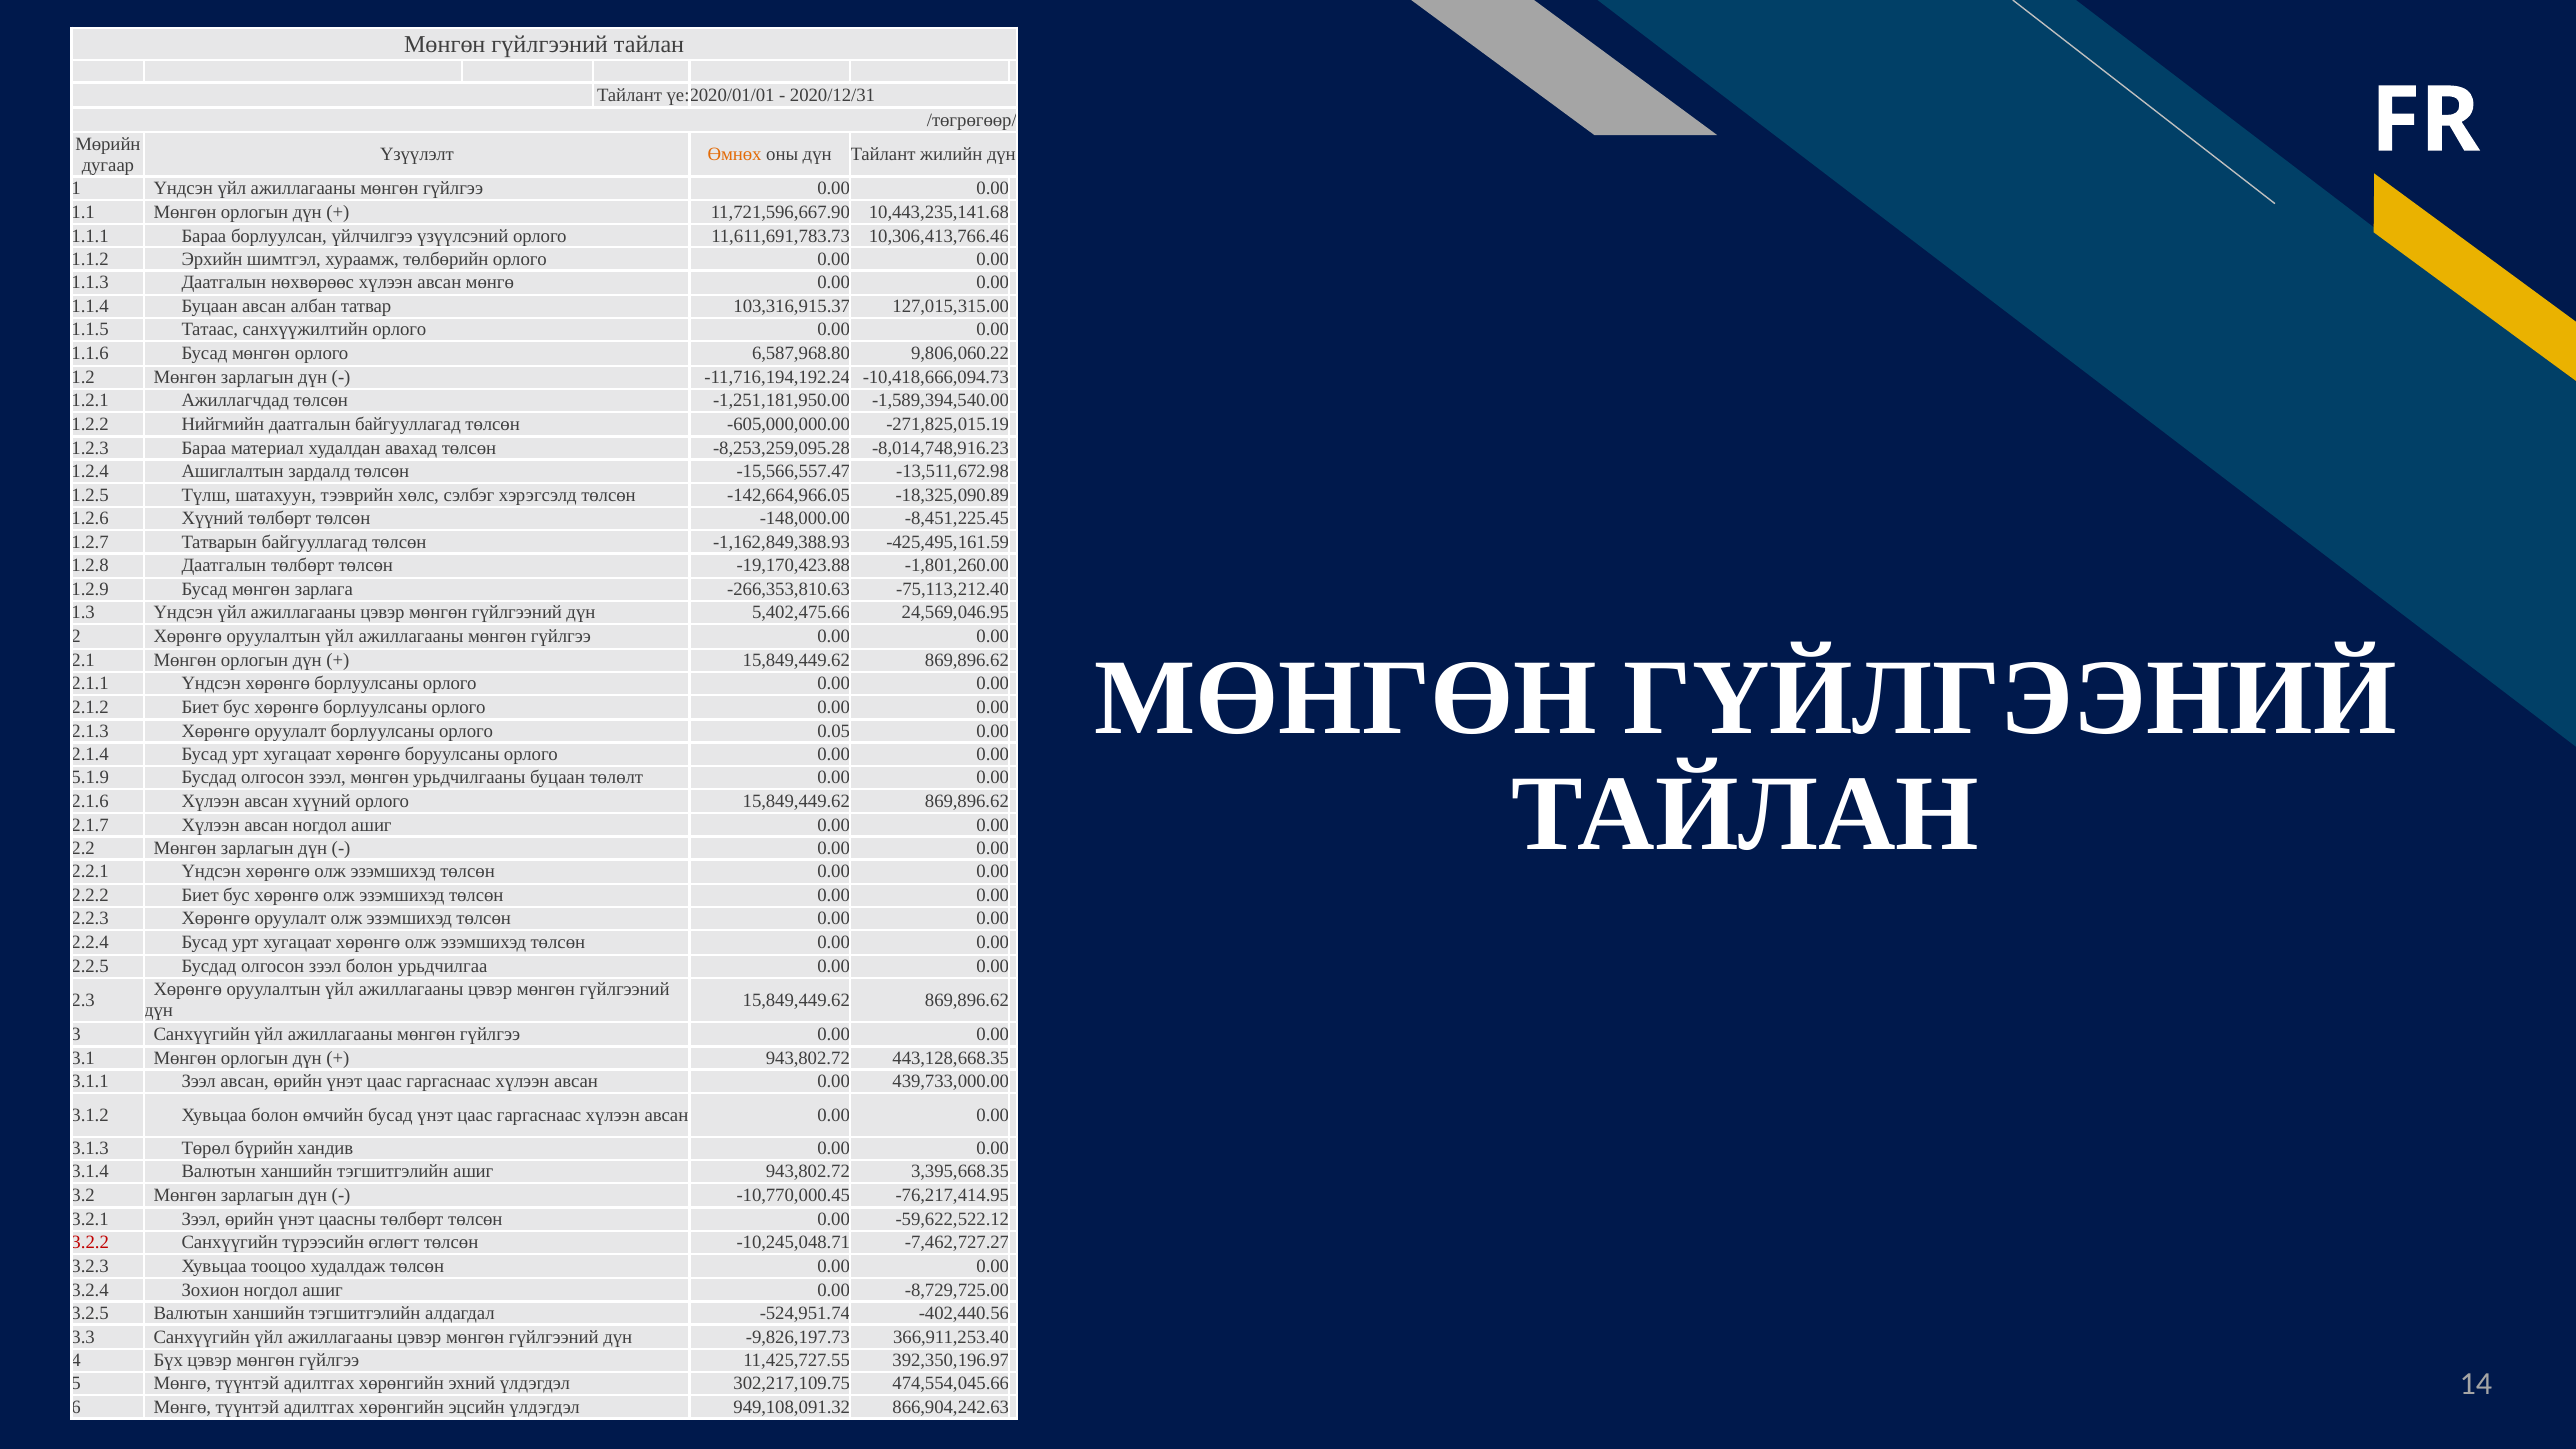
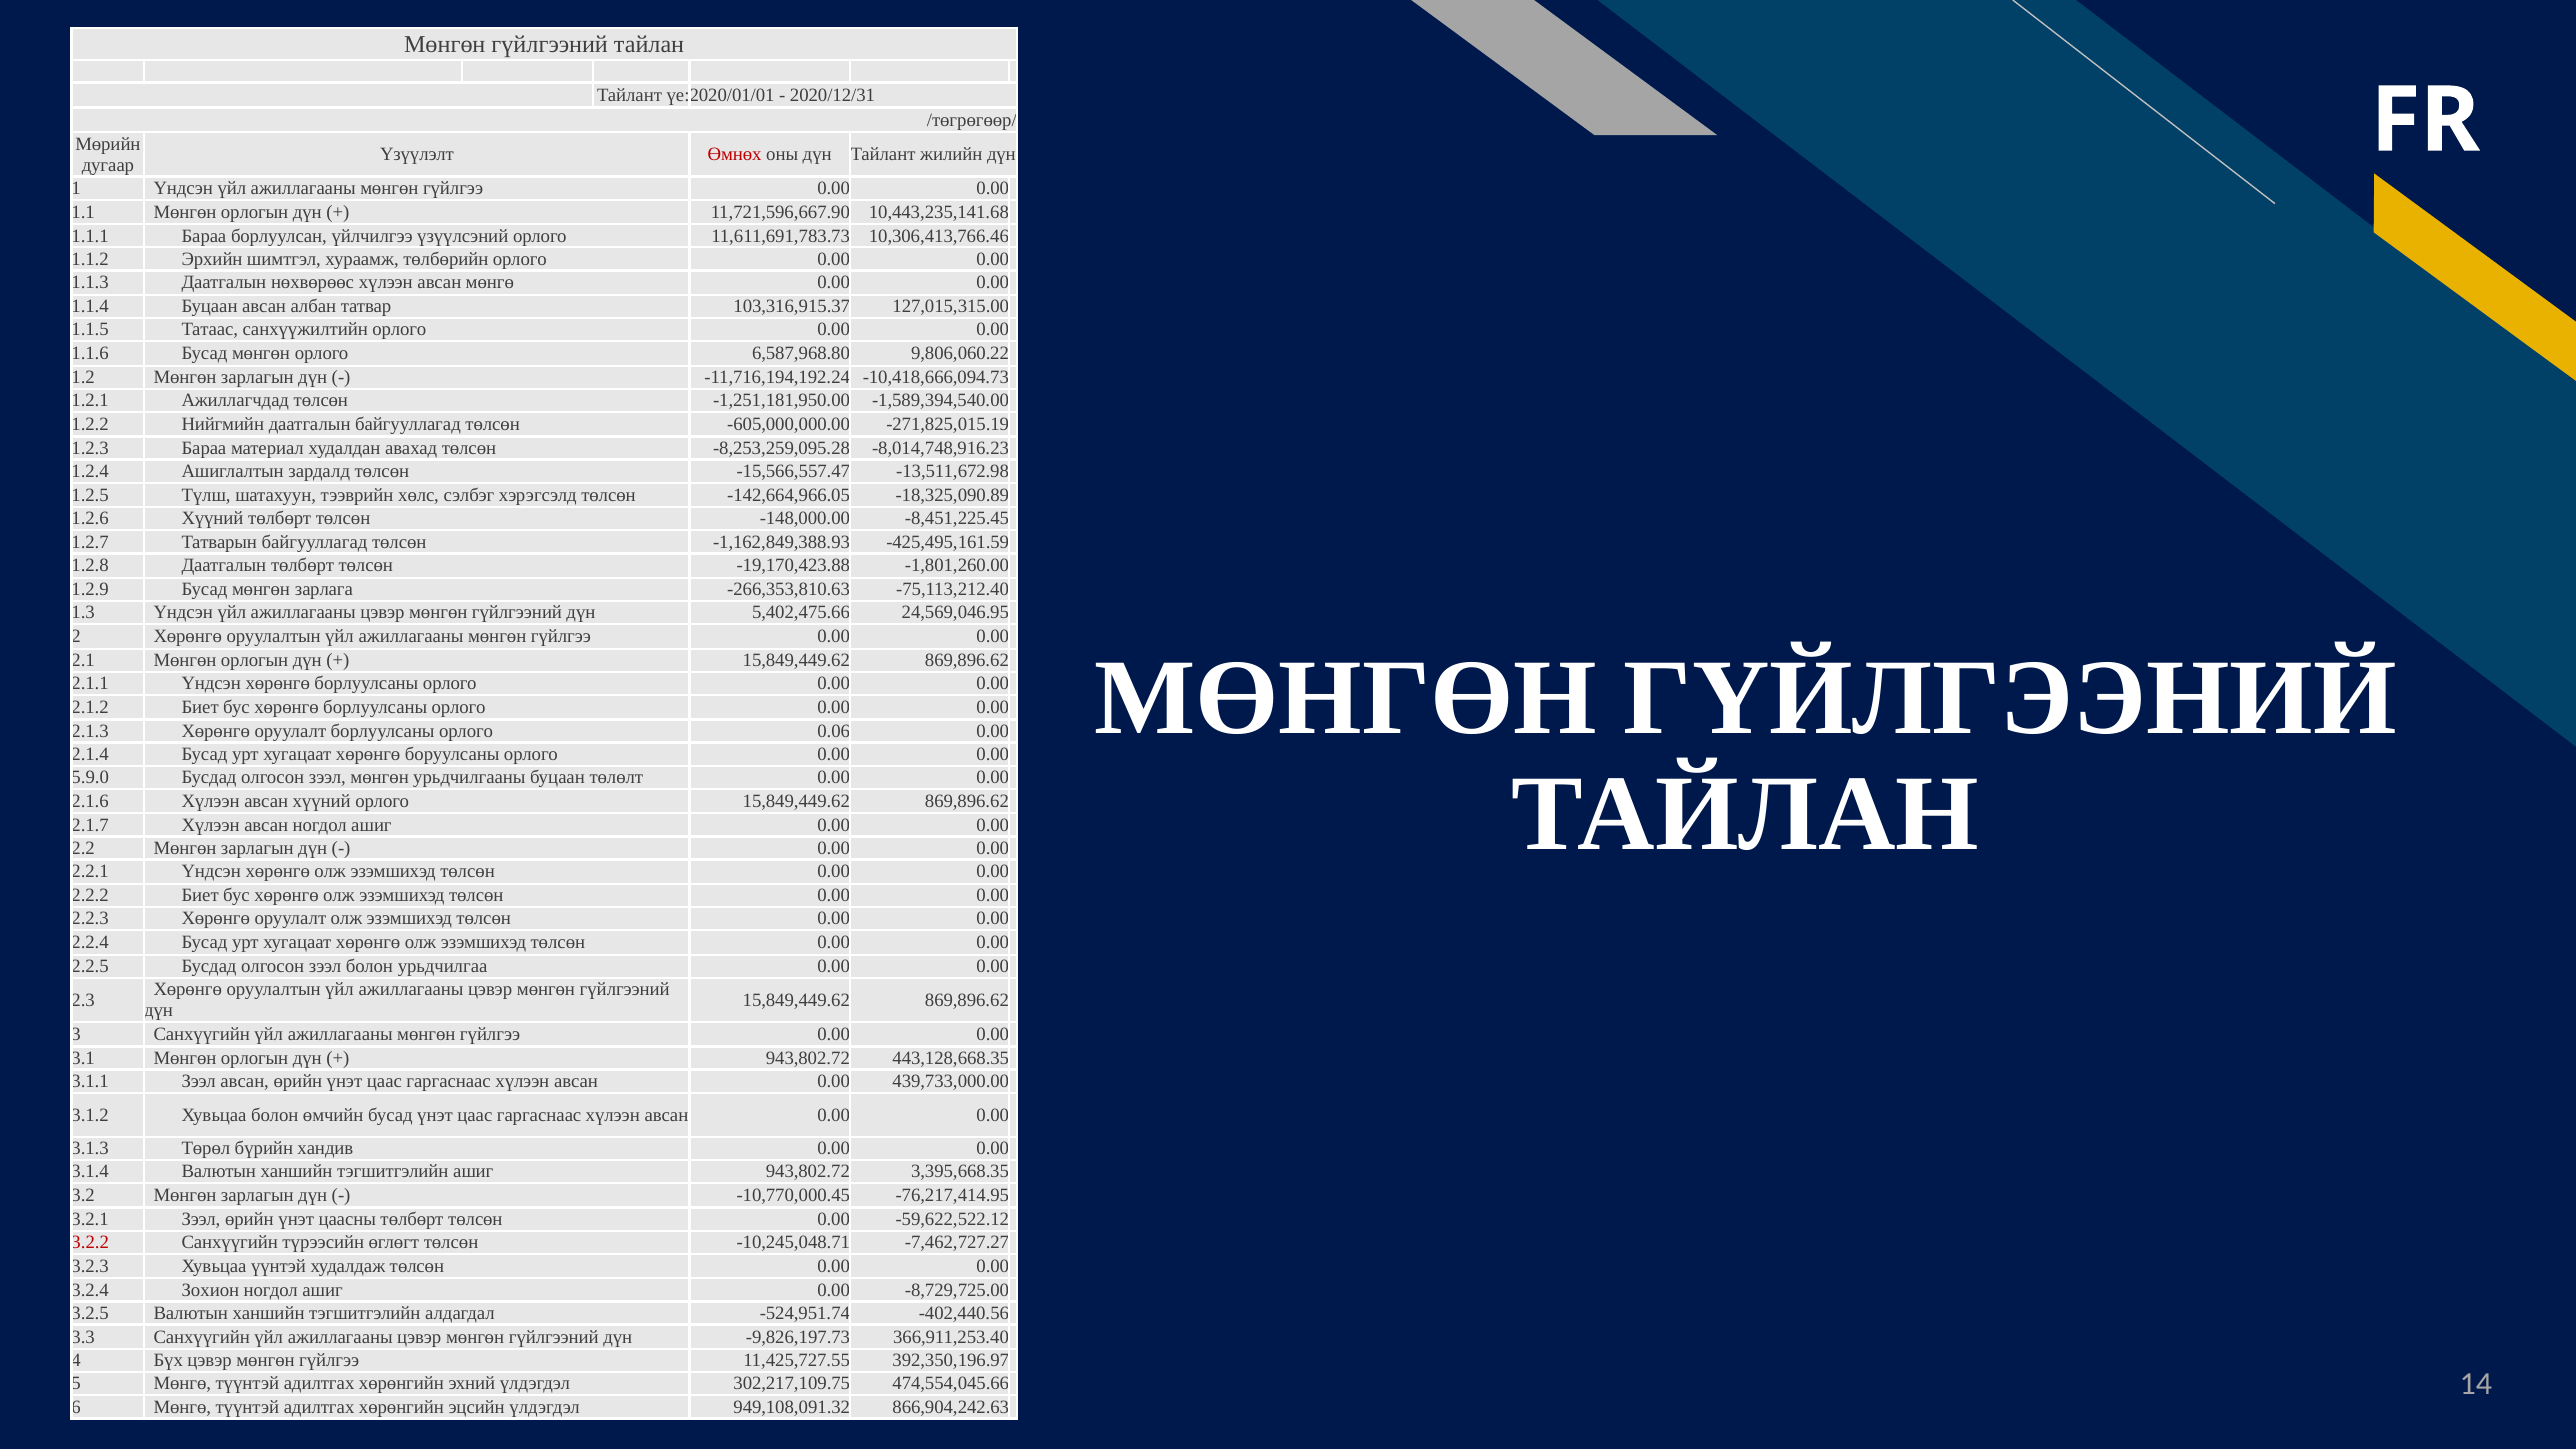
Өмнөх colour: orange -> red
0.05: 0.05 -> 0.06
5.1.9: 5.1.9 -> 5.9.0
тооцоо: тооцоо -> үүнтэй
